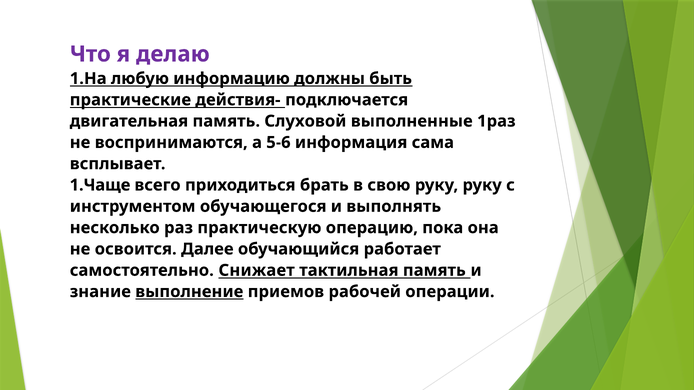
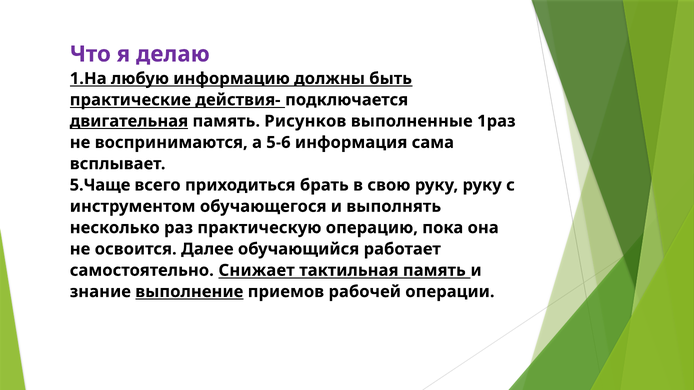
двигательная underline: none -> present
Слуховой: Слуховой -> Рисунков
1.Чаще: 1.Чаще -> 5.Чаще
